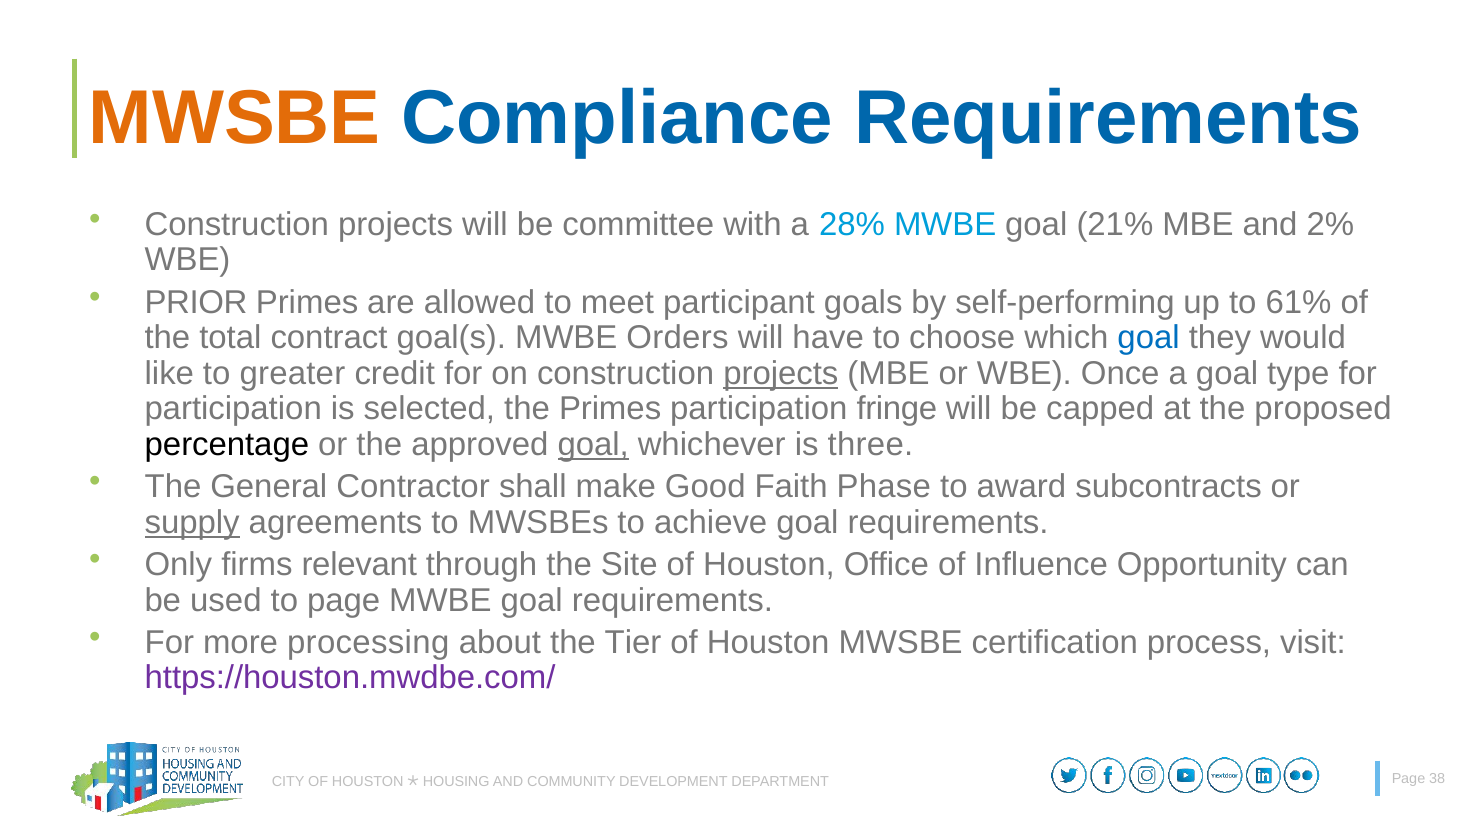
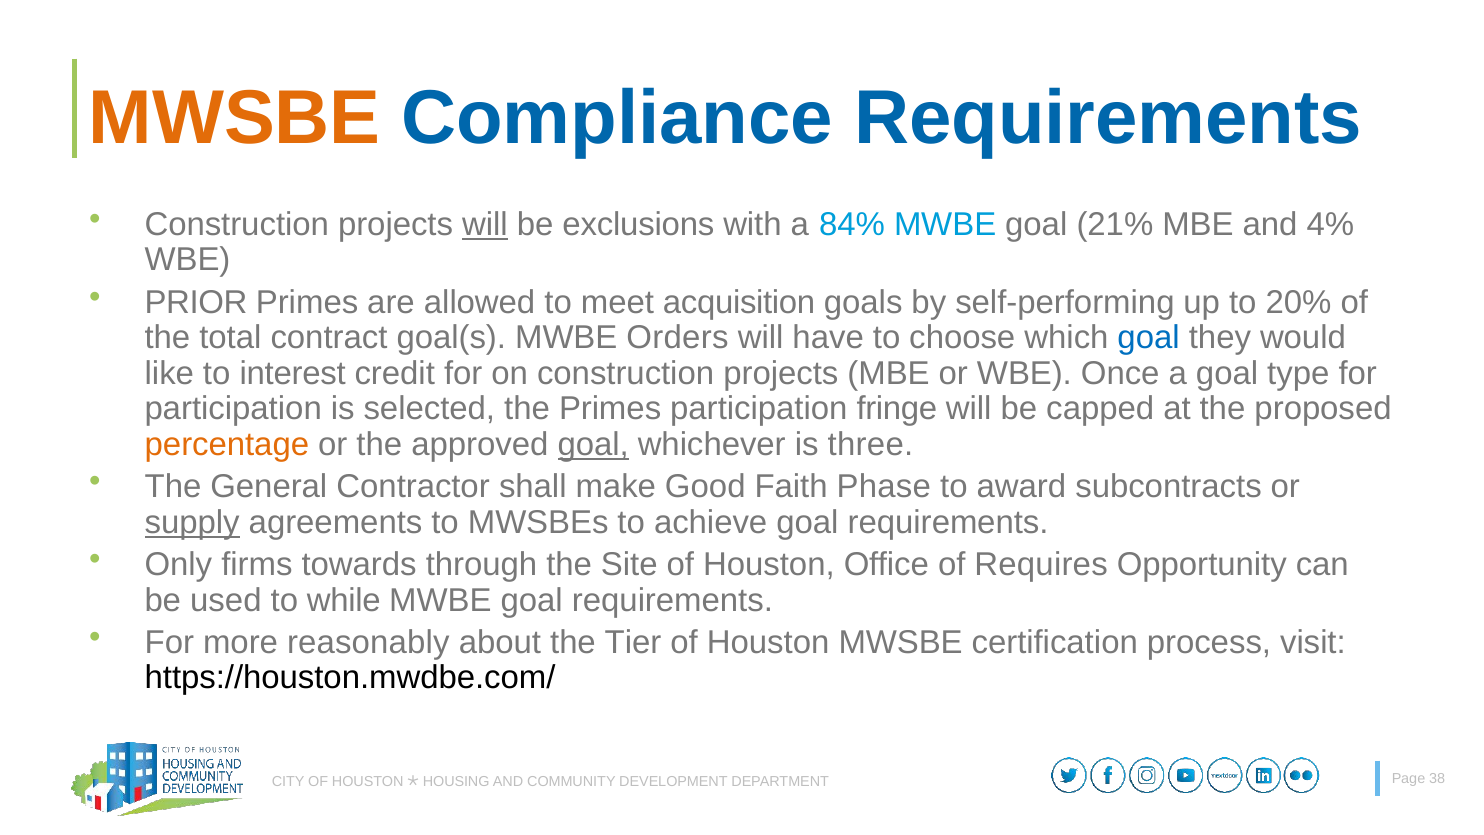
will at (485, 224) underline: none -> present
committee: committee -> exclusions
28%: 28% -> 84%
2%: 2% -> 4%
participant: participant -> acquisition
61%: 61% -> 20%
greater: greater -> interest
projects at (781, 373) underline: present -> none
percentage colour: black -> orange
relevant: relevant -> towards
Influence: Influence -> Requires
to page: page -> while
processing: processing -> reasonably
https://houston.mwdbe.com/ colour: purple -> black
